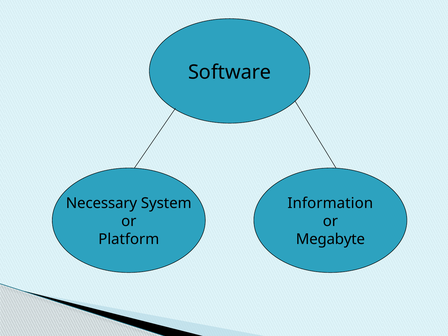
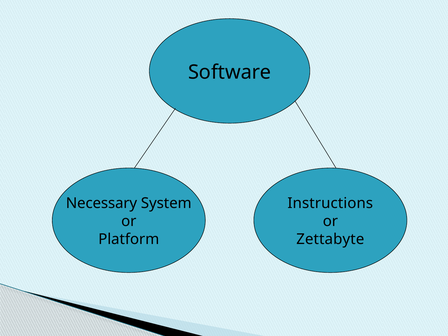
Information: Information -> Instructions
Megabyte: Megabyte -> Zettabyte
